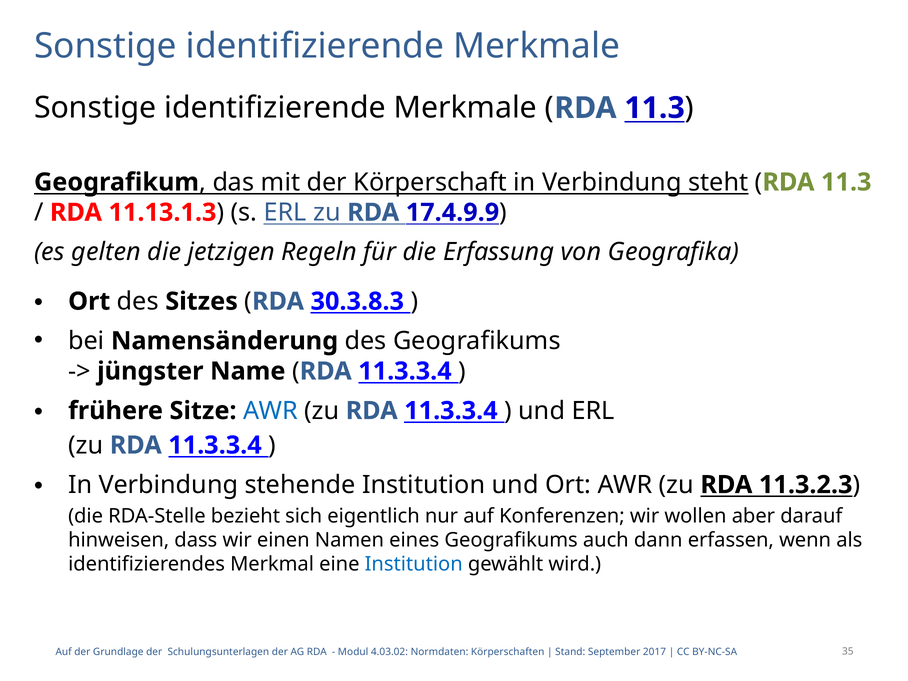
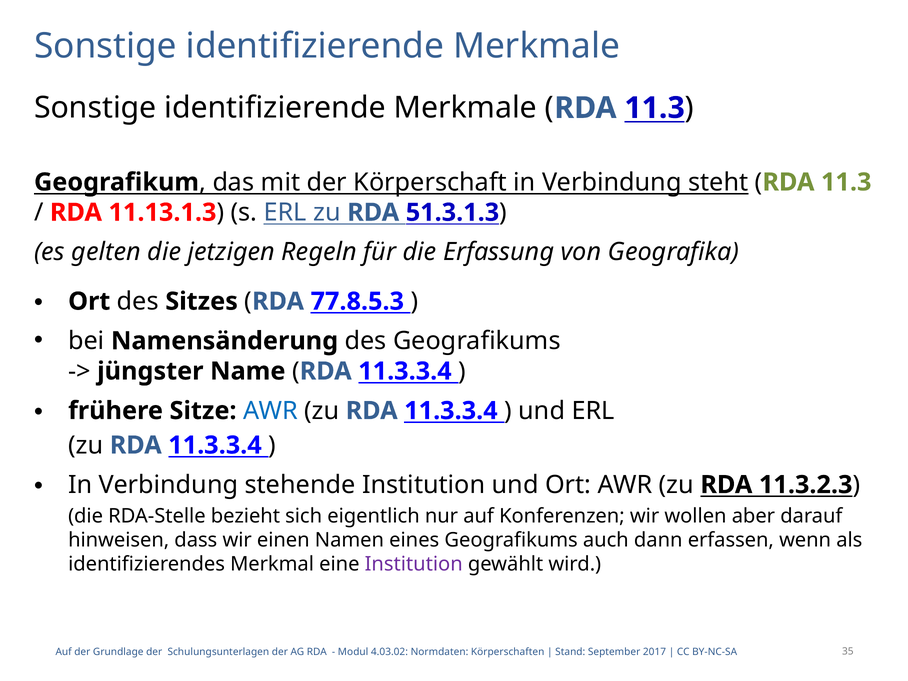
17.4.9.9: 17.4.9.9 -> 51.3.1.3
30.3.8.3: 30.3.8.3 -> 77.8.5.3
Institution at (414, 564) colour: blue -> purple
